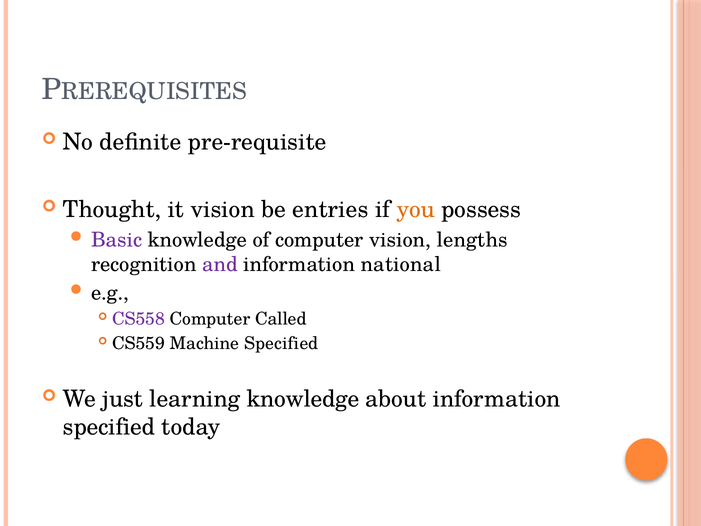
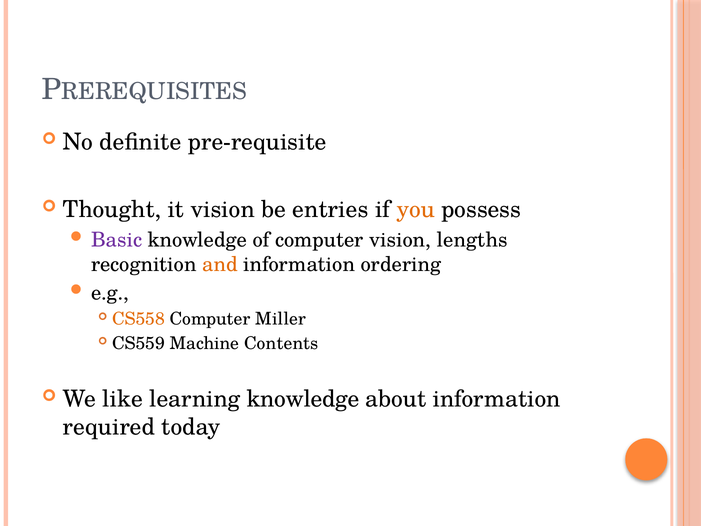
and colour: purple -> orange
national: national -> ordering
CS558 colour: purple -> orange
Called: Called -> Miller
Machine Specified: Specified -> Contents
just: just -> like
specified at (109, 427): specified -> required
